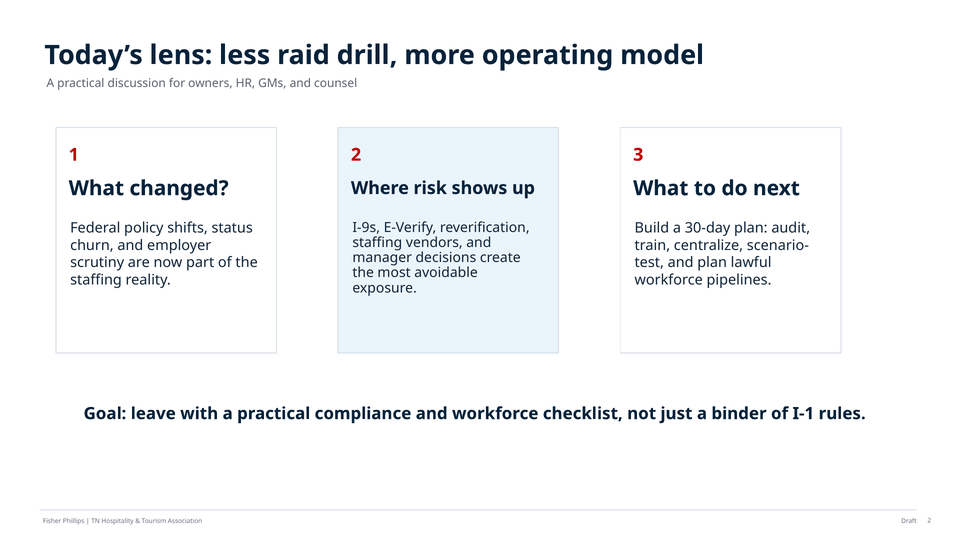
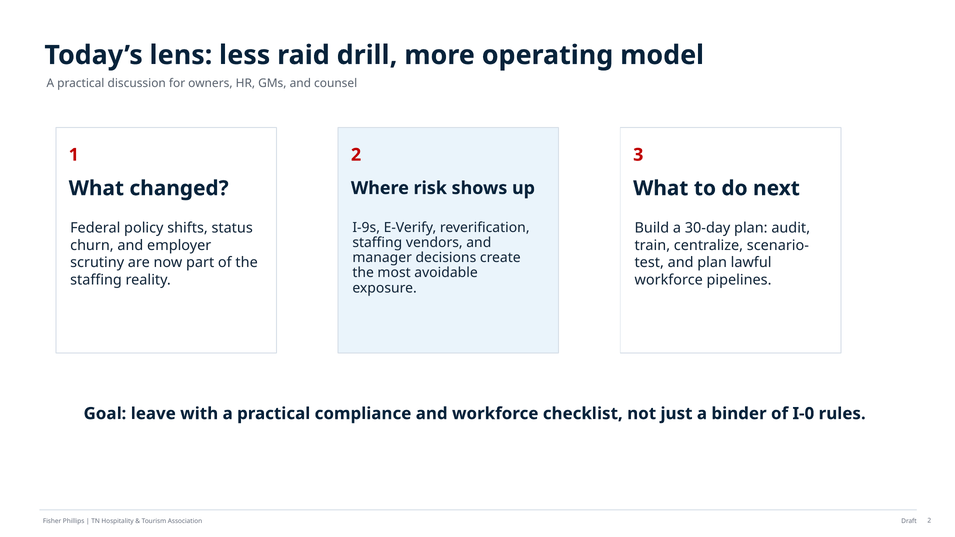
I-1: I-1 -> I-0
